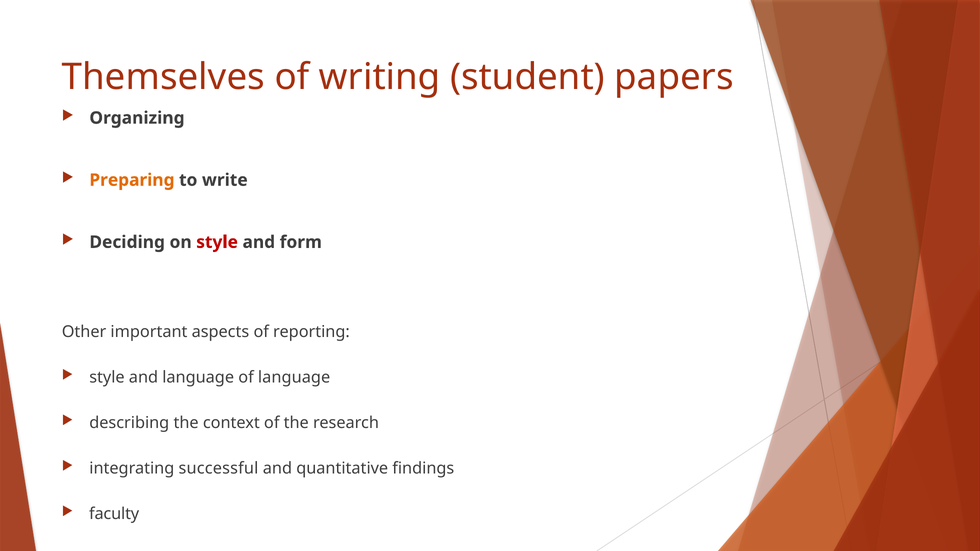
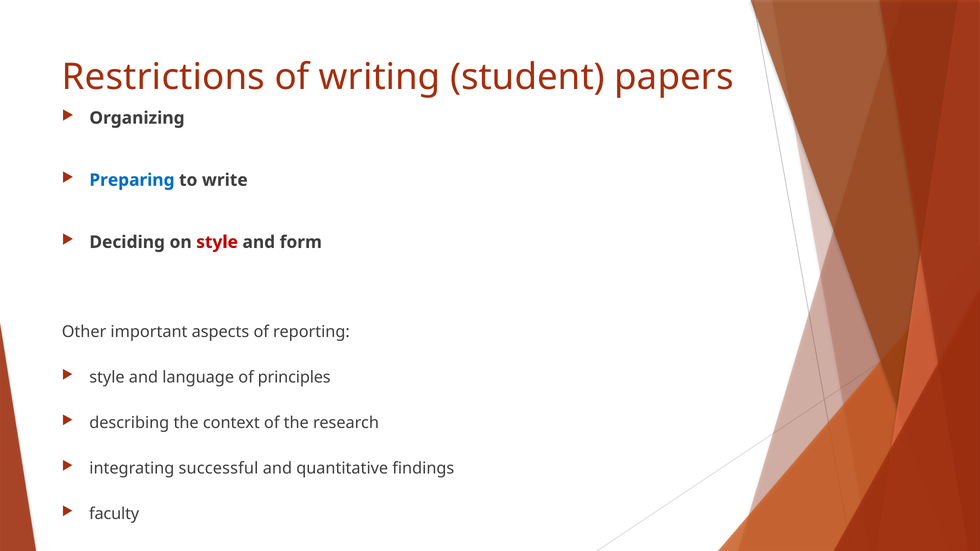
Themselves: Themselves -> Restrictions
Preparing colour: orange -> blue
of language: language -> principles
